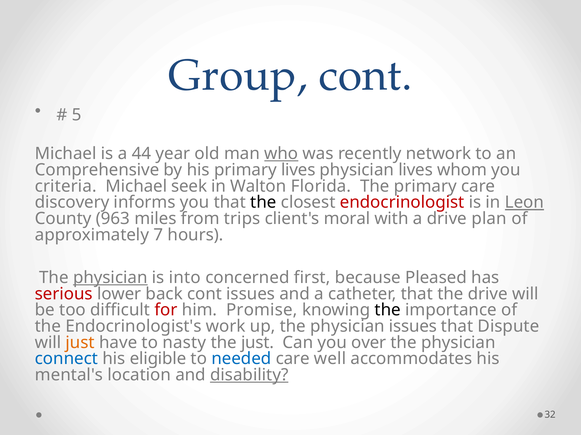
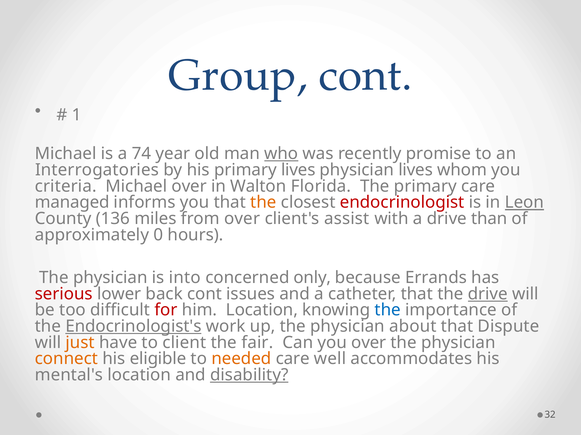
5: 5 -> 1
44: 44 -> 74
network: network -> promise
Comprehensive: Comprehensive -> Interrogatories
Michael seek: seek -> over
discovery: discovery -> managed
the at (263, 203) colour: black -> orange
963: 963 -> 136
from trips: trips -> over
moral: moral -> assist
plan: plan -> than
7: 7 -> 0
physician at (110, 278) underline: present -> none
first: first -> only
Pleased: Pleased -> Errands
drive at (488, 294) underline: none -> present
him Promise: Promise -> Location
the at (388, 311) colour: black -> blue
Endocrinologist's underline: none -> present
physician issues: issues -> about
nasty: nasty -> client
the just: just -> fair
connect colour: blue -> orange
needed colour: blue -> orange
